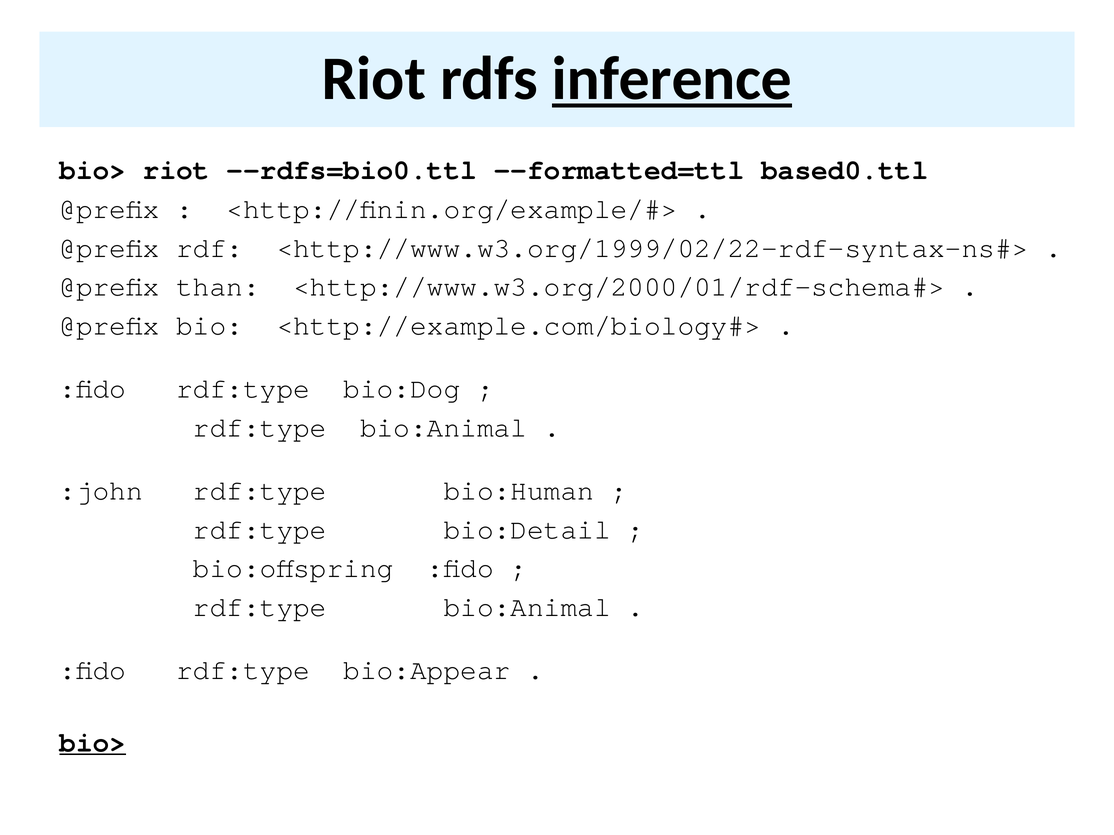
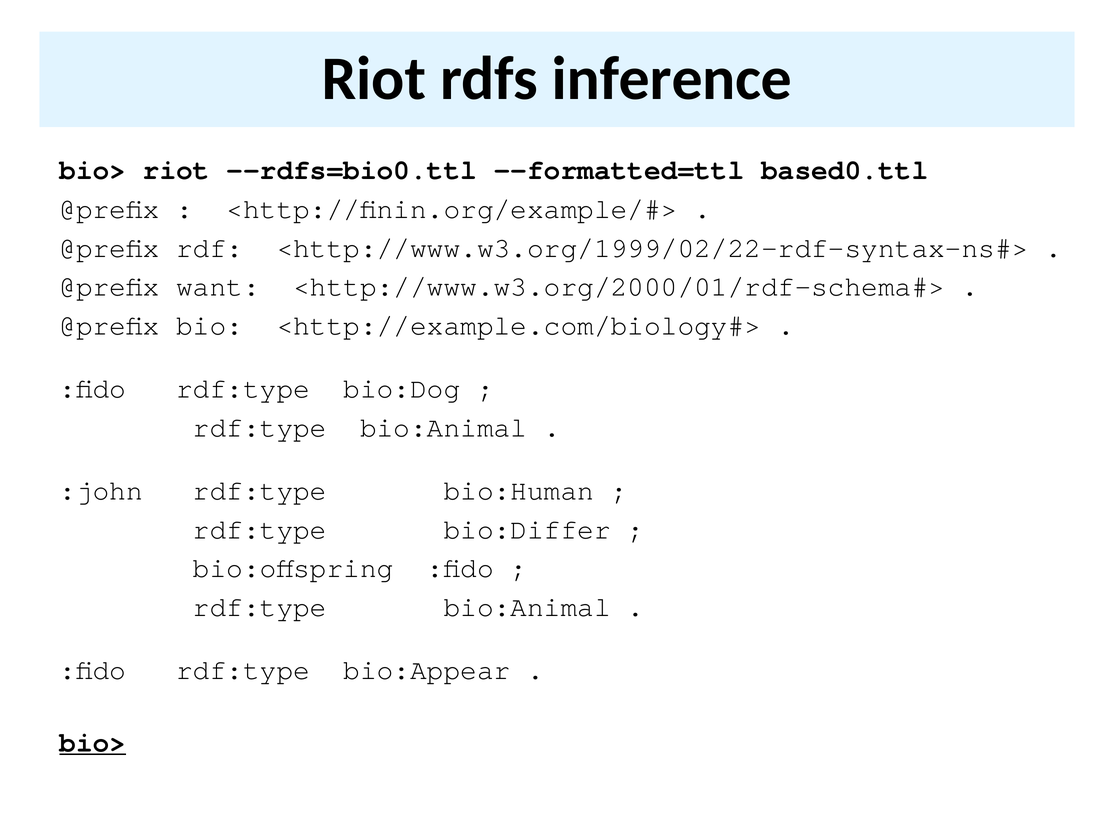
inference underline: present -> none
than: than -> want
bio:Detail: bio:Detail -> bio:Differ
